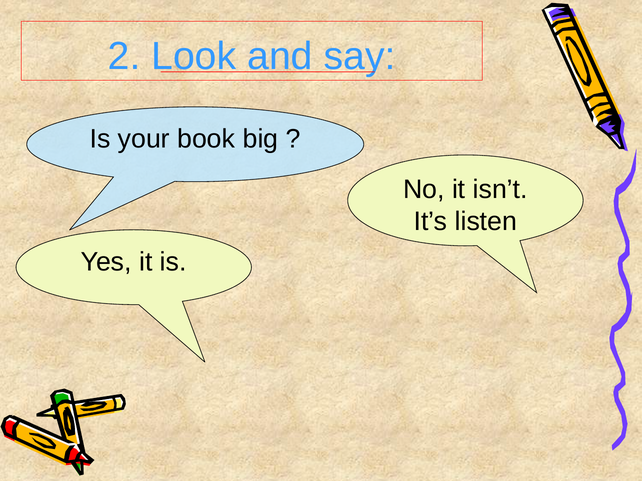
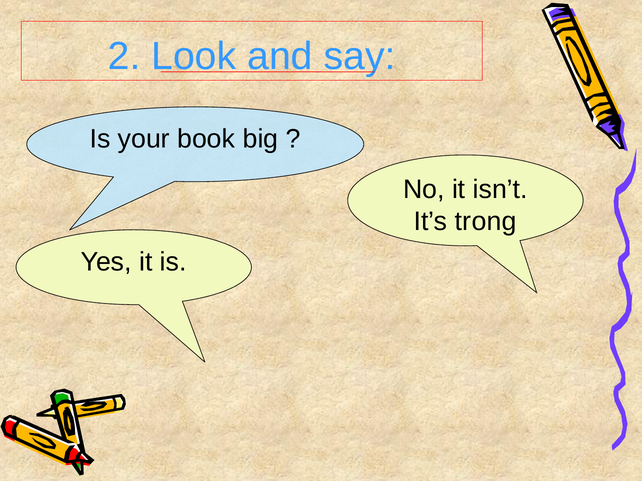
listen: listen -> trong
